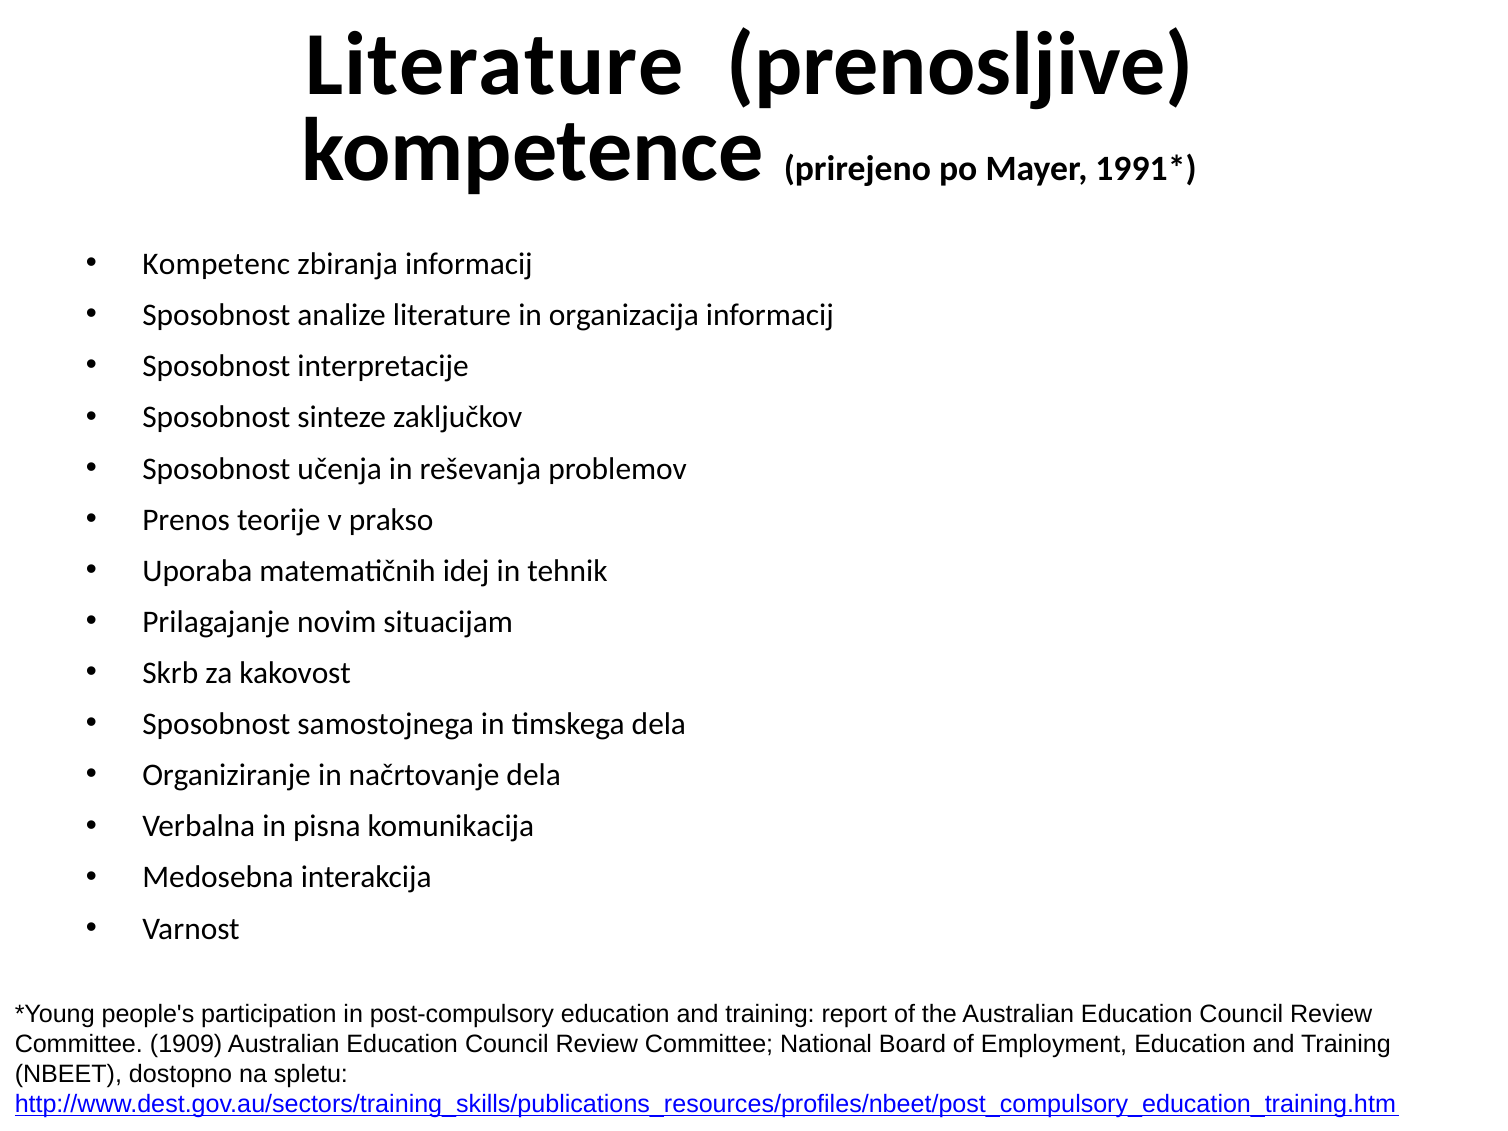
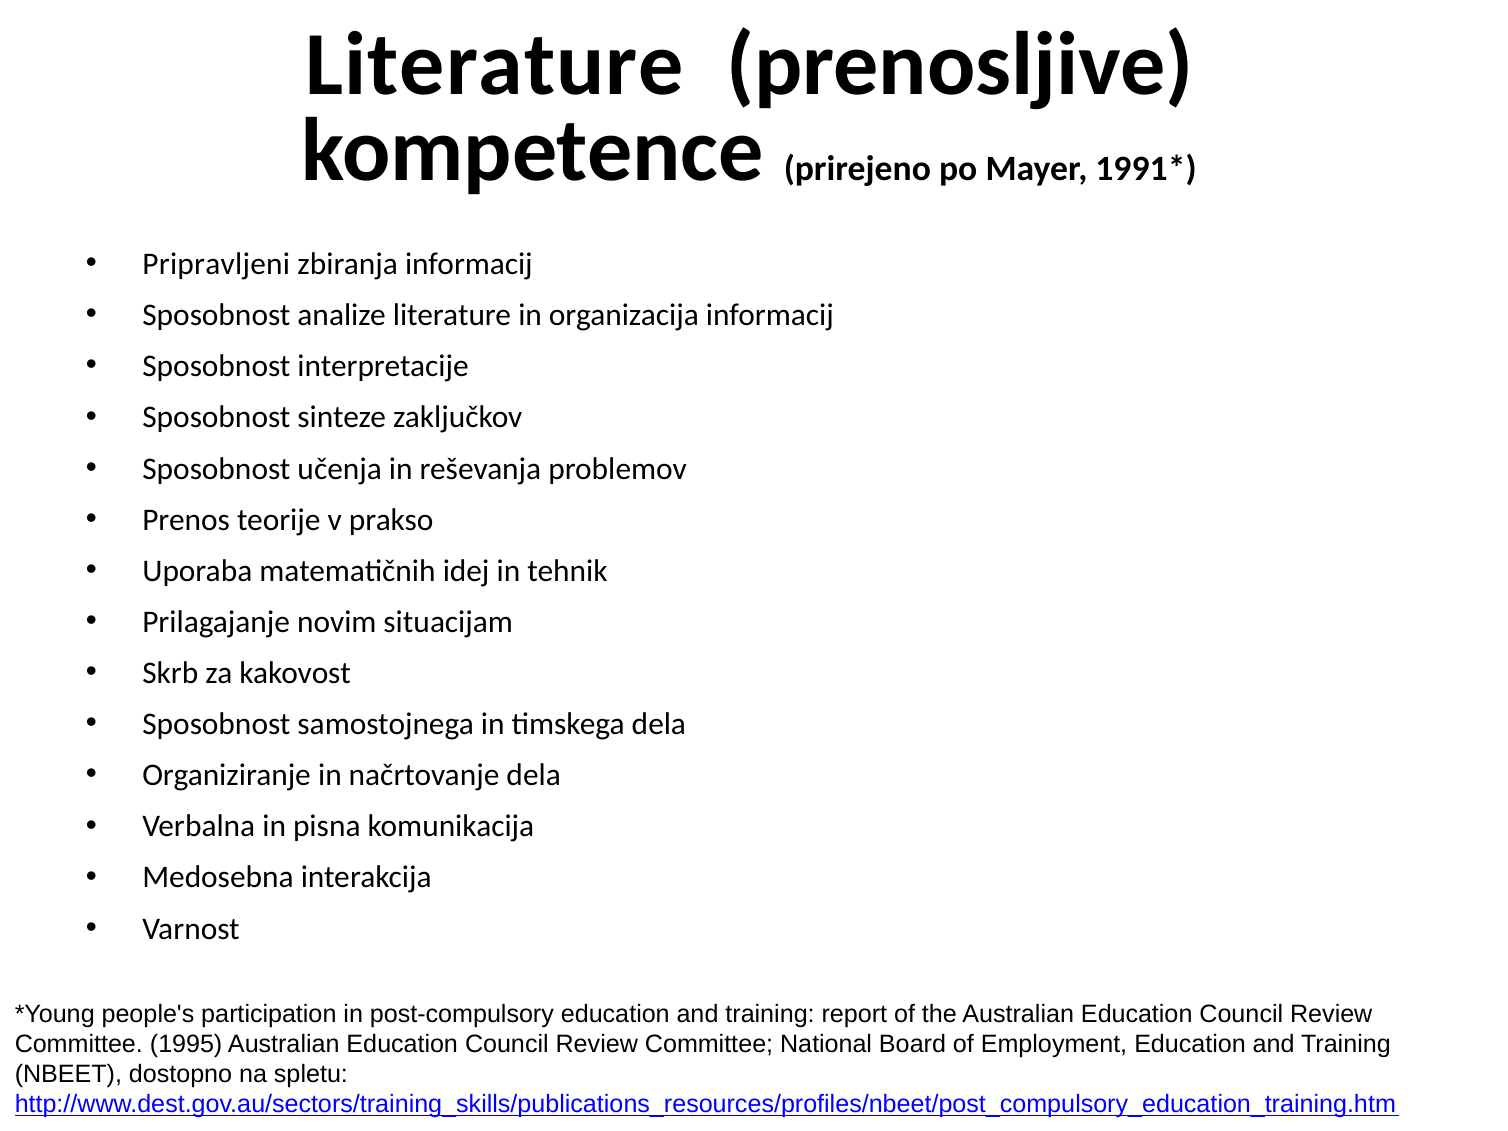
Kompetenc: Kompetenc -> Pripravljeni
1909: 1909 -> 1995
